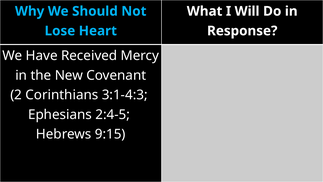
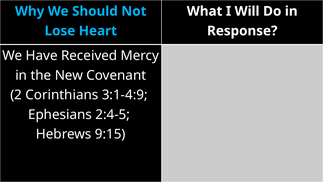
3:1-4:3: 3:1-4:3 -> 3:1-4:9
